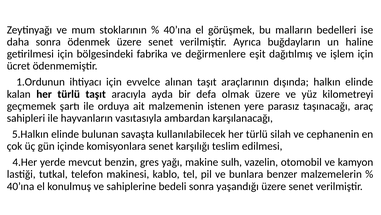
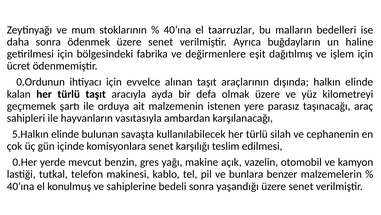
görüşmek: görüşmek -> taarruzlar
1.Ordunun: 1.Ordunun -> 0.Ordunun
4.Her: 4.Her -> 0.Her
sulh: sulh -> açık
